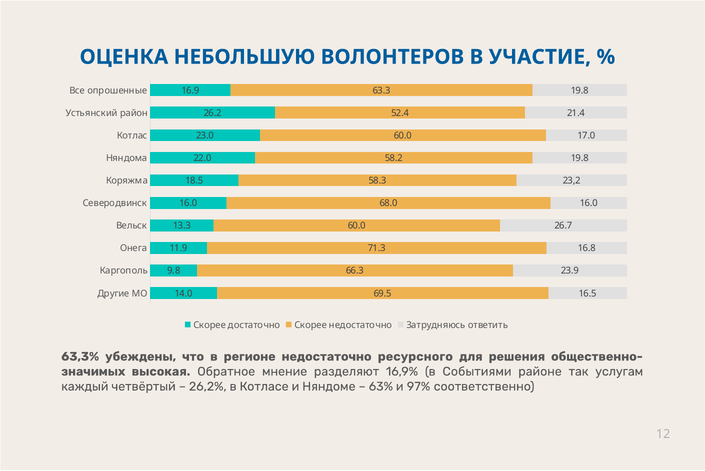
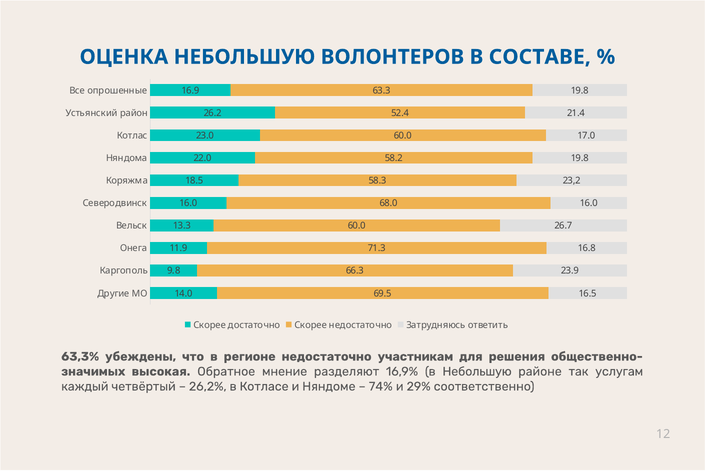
УЧАСТИЕ: УЧАСТИЕ -> СОСТАВЕ
ресурсного: ресурсного -> участникам
в Событиями: Событиями -> Небольшую
63%: 63% -> 74%
97%: 97% -> 29%
